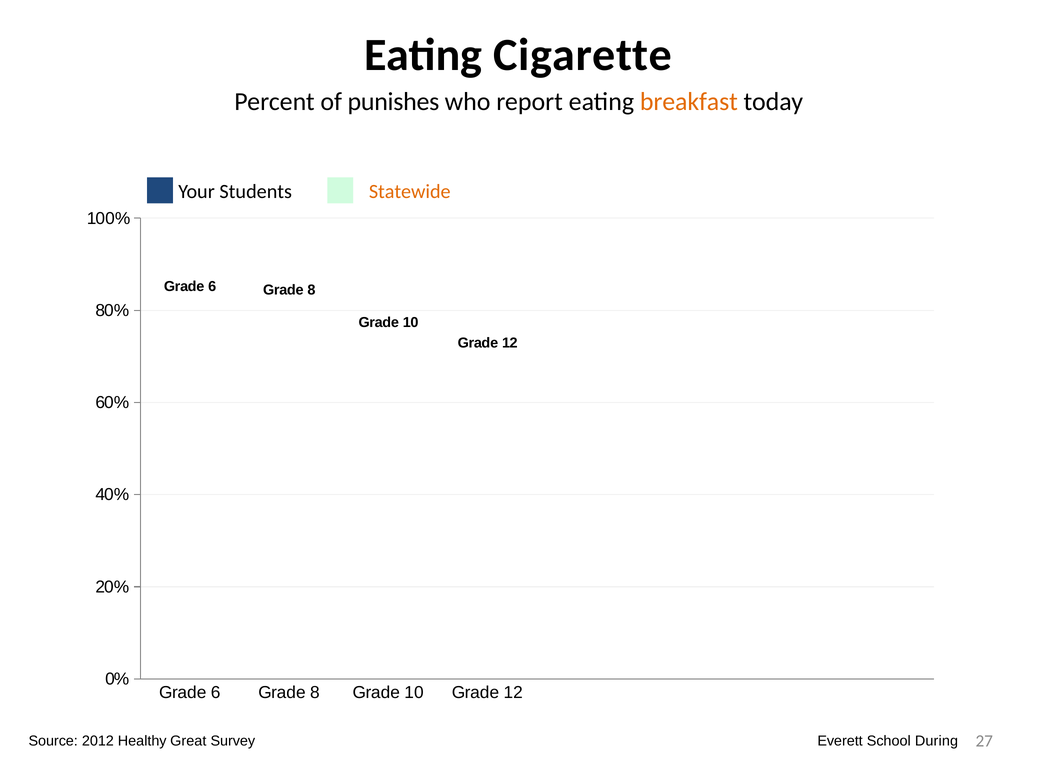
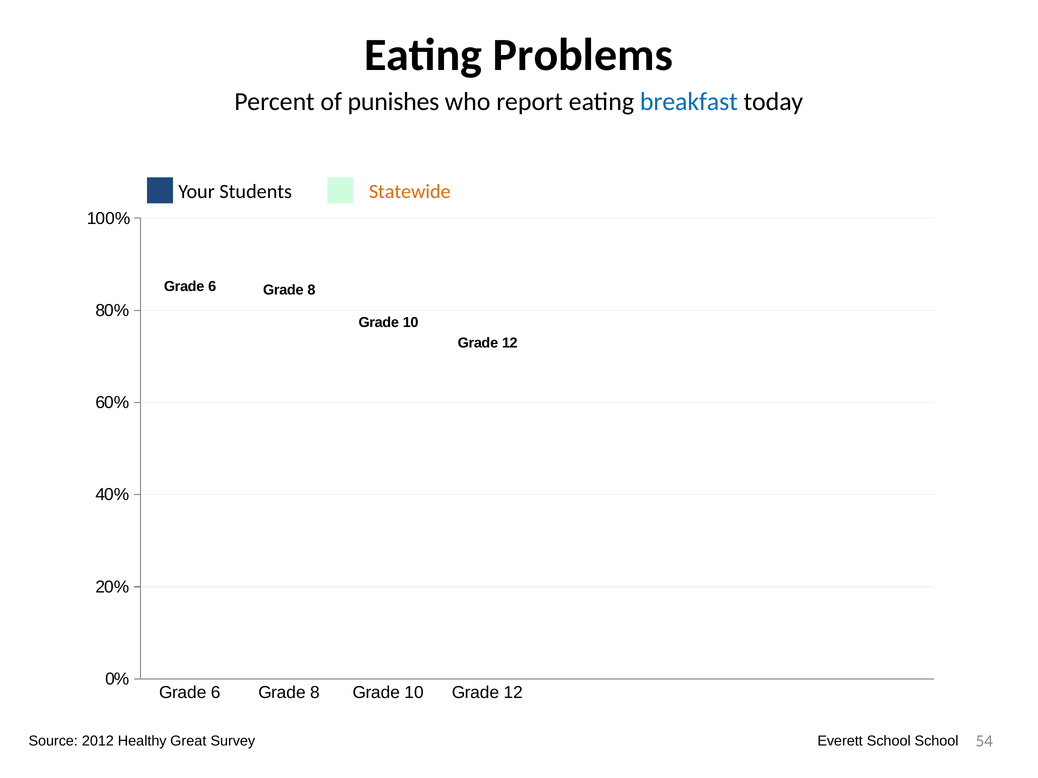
Cigarette: Cigarette -> Problems
breakfast colour: orange -> blue
School During: During -> School
27: 27 -> 54
